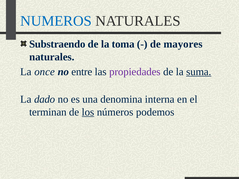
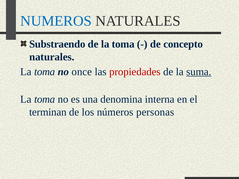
mayores: mayores -> concepto
once at (45, 72): once -> toma
entre: entre -> once
propiedades colour: purple -> red
dado at (45, 99): dado -> toma
los underline: present -> none
podemos: podemos -> personas
